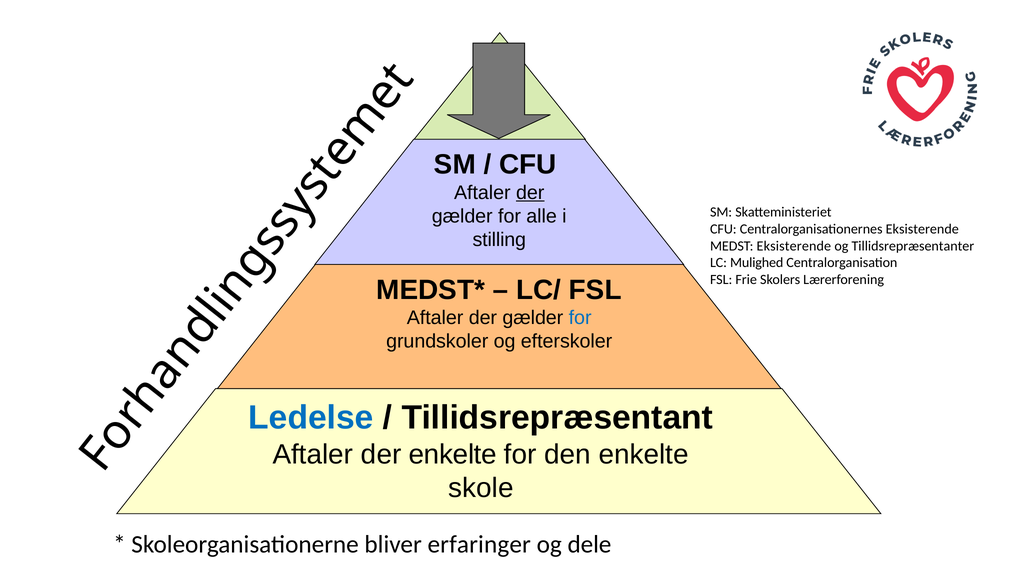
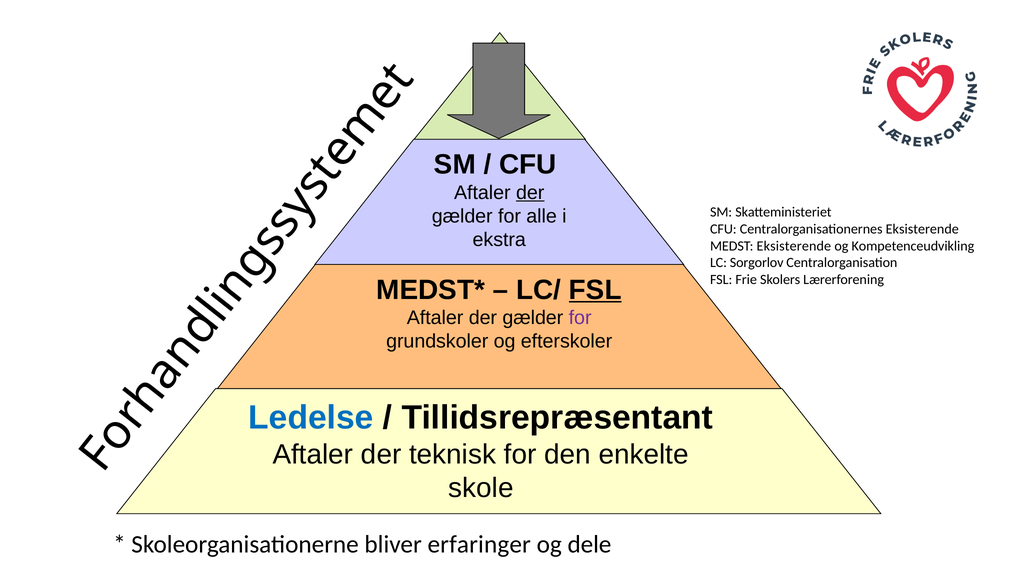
stilling: stilling -> ekstra
Tillidsrepræsentanter: Tillidsrepræsentanter -> Kompetenceudvikling
Mulighed: Mulighed -> Sorgorlov
FSL at (595, 290) underline: none -> present
for at (580, 318) colour: blue -> purple
der enkelte: enkelte -> teknisk
